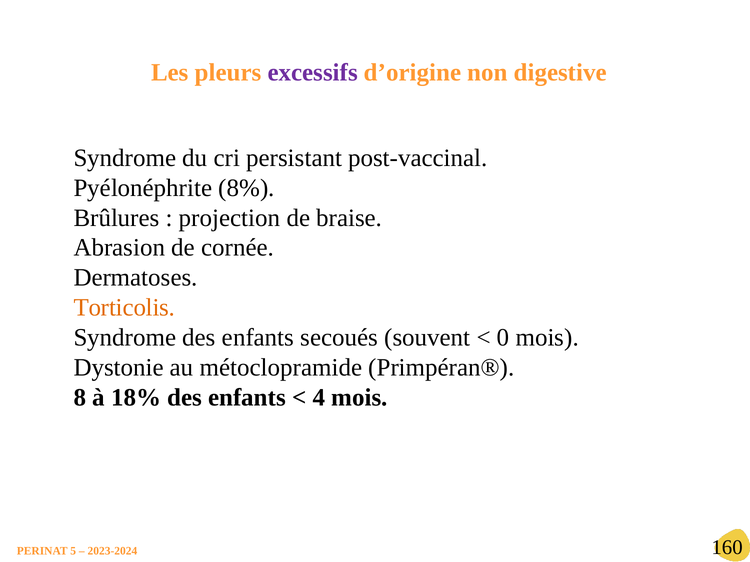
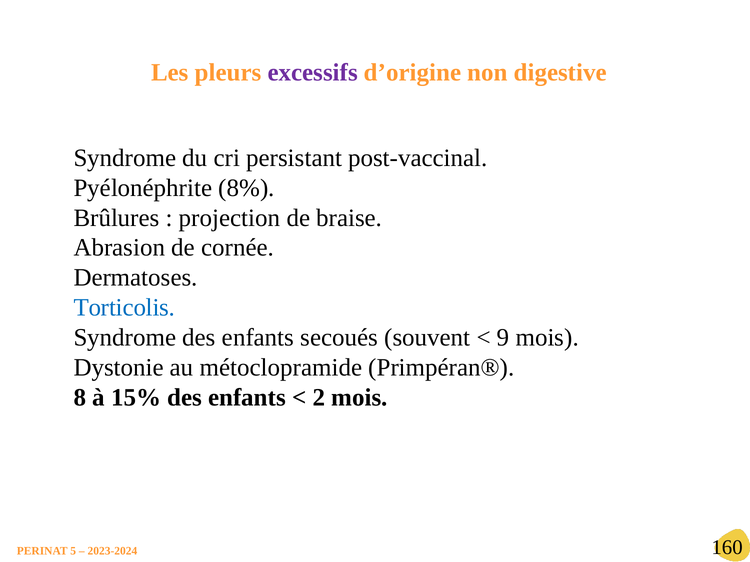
Torticolis colour: orange -> blue
0: 0 -> 9
18%: 18% -> 15%
4: 4 -> 2
